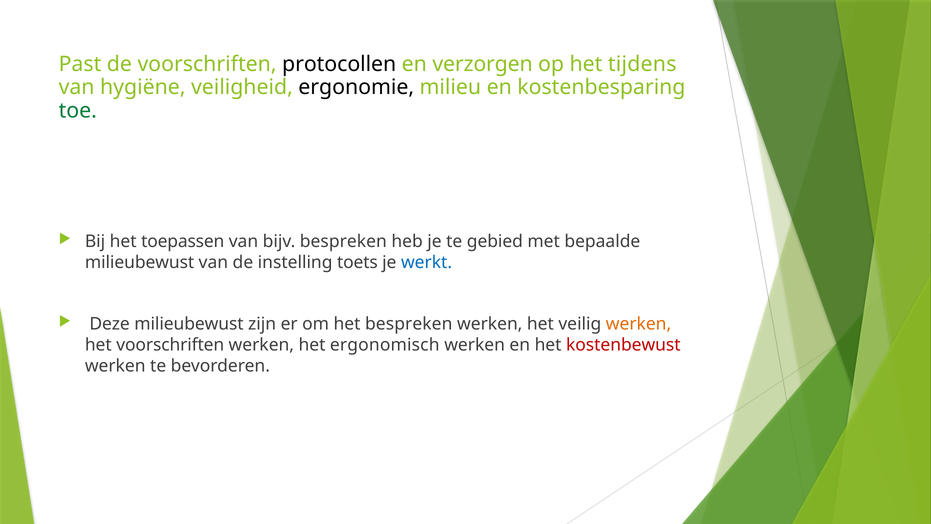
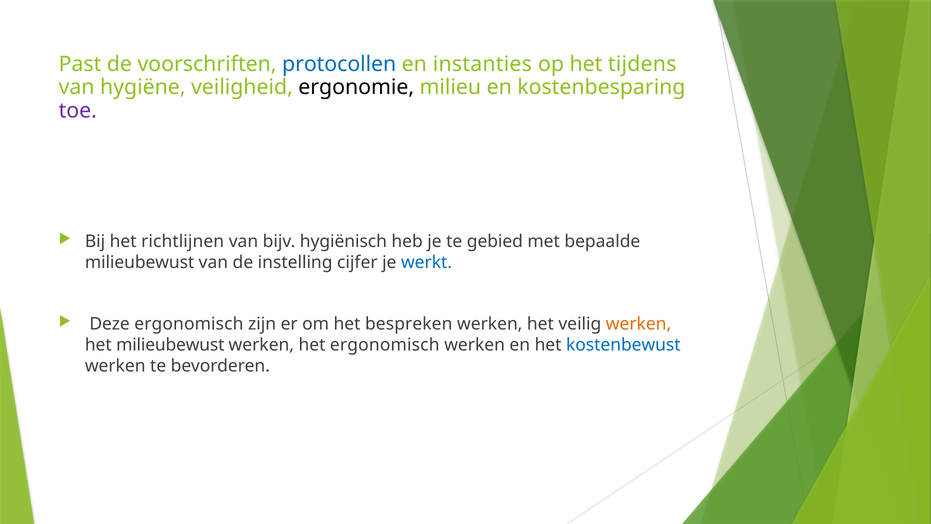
protocollen colour: black -> blue
verzorgen: verzorgen -> instanties
toe colour: green -> purple
toepassen: toepassen -> richtlijnen
bijv bespreken: bespreken -> hygiënisch
toets: toets -> cijfer
Deze milieubewust: milieubewust -> ergonomisch
het voorschriften: voorschriften -> milieubewust
kostenbewust colour: red -> blue
